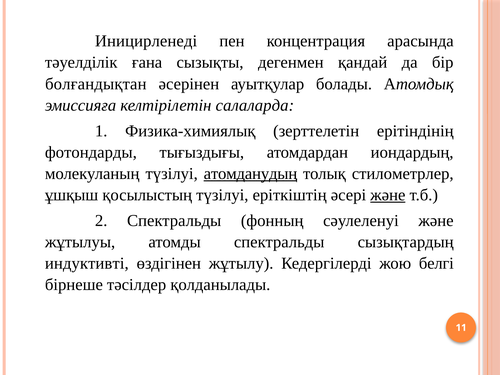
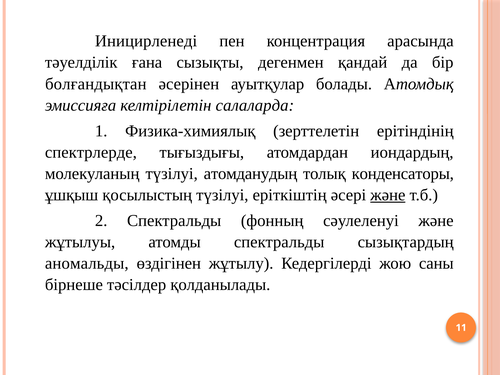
фотондарды: фотондарды -> спектрлерде
атомданудың underline: present -> none
стилометрлер: стилометрлер -> конденсаторы
индуктивті: индуктивті -> аномальды
белгі: белгі -> саны
